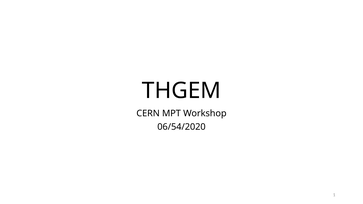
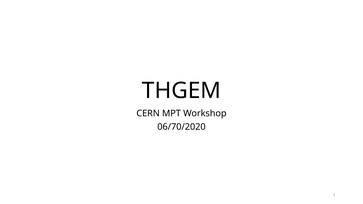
06/54/2020: 06/54/2020 -> 06/70/2020
